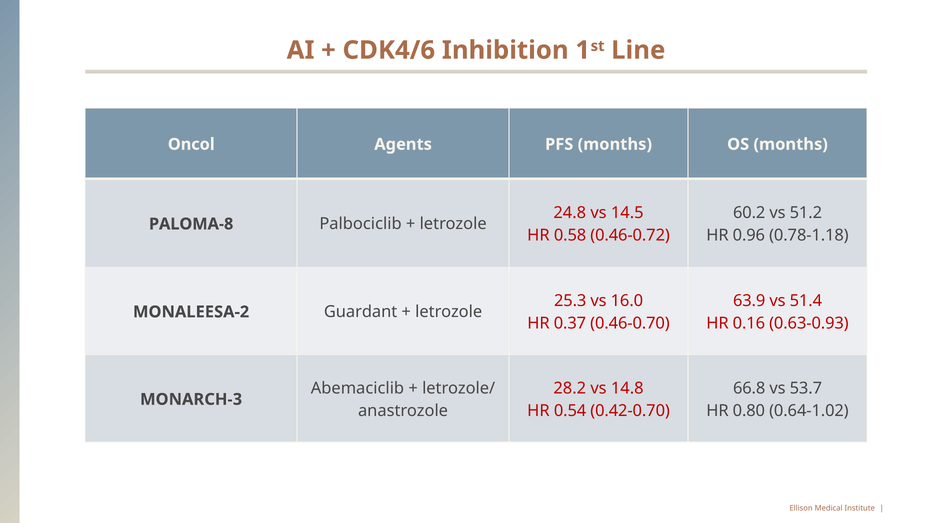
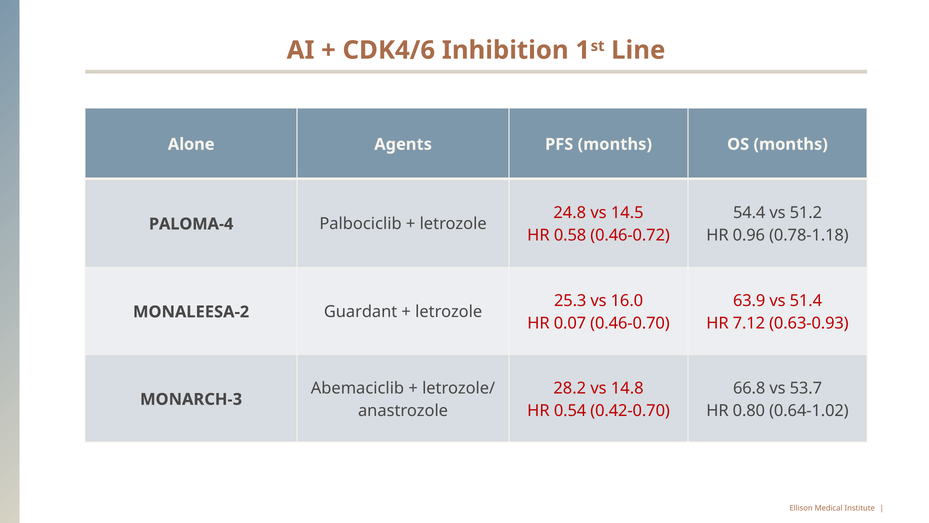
Oncol: Oncol -> Alone
60.2: 60.2 -> 54.4
PALOMA-8: PALOMA-8 -> PALOMA-4
0.37: 0.37 -> 0.07
0.16: 0.16 -> 7.12
